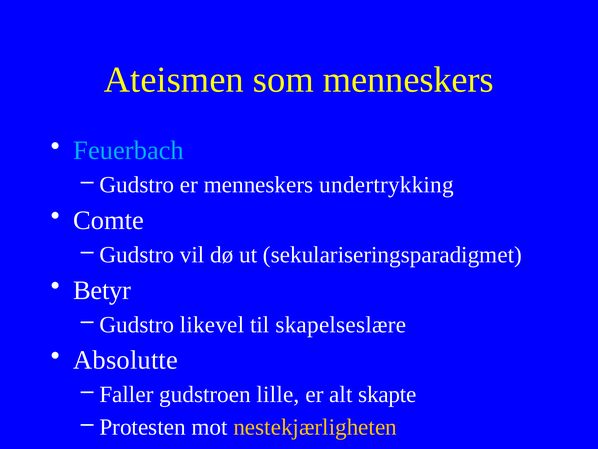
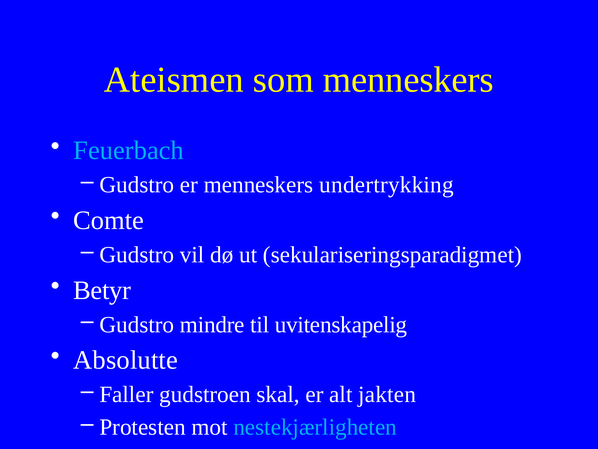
likevel: likevel -> mindre
skapelseslære: skapelseslære -> uvitenskapelig
lille: lille -> skal
skapte: skapte -> jakten
nestekjærligheten colour: yellow -> light blue
